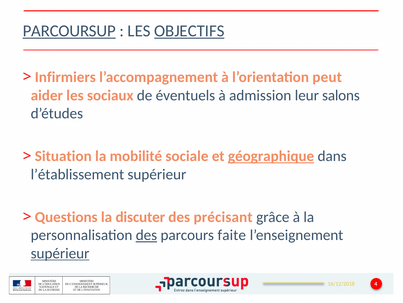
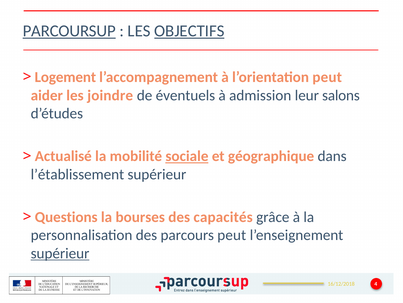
Infirmiers: Infirmiers -> Logement
sociaux: sociaux -> joindre
Situation: Situation -> Actualisé
sociale underline: none -> present
géographique underline: present -> none
discuter: discuter -> bourses
précisant: précisant -> capacités
des at (146, 235) underline: present -> none
parcours faite: faite -> peut
